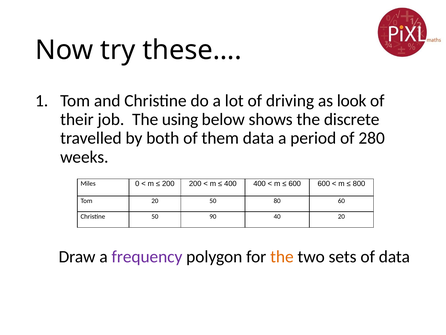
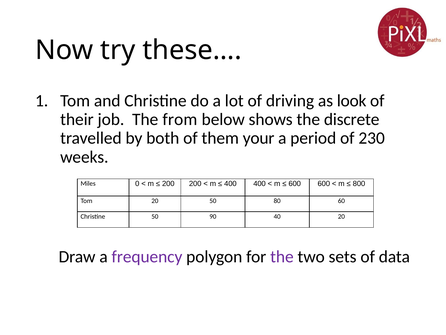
using: using -> from
them data: data -> your
280: 280 -> 230
the at (282, 256) colour: orange -> purple
